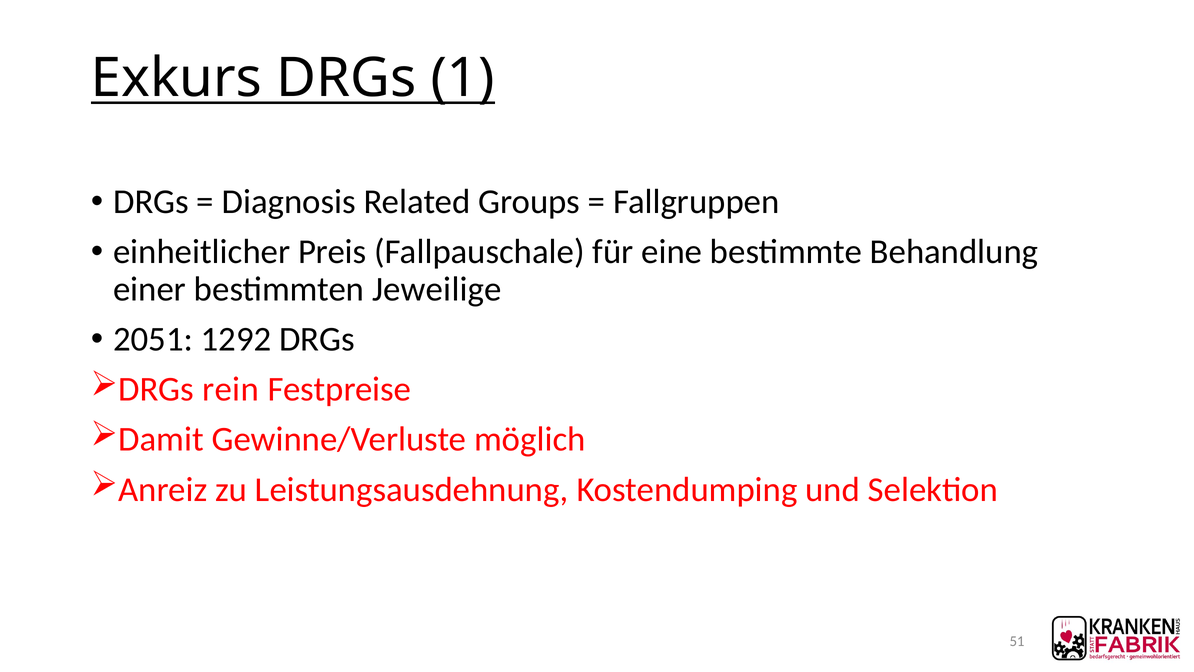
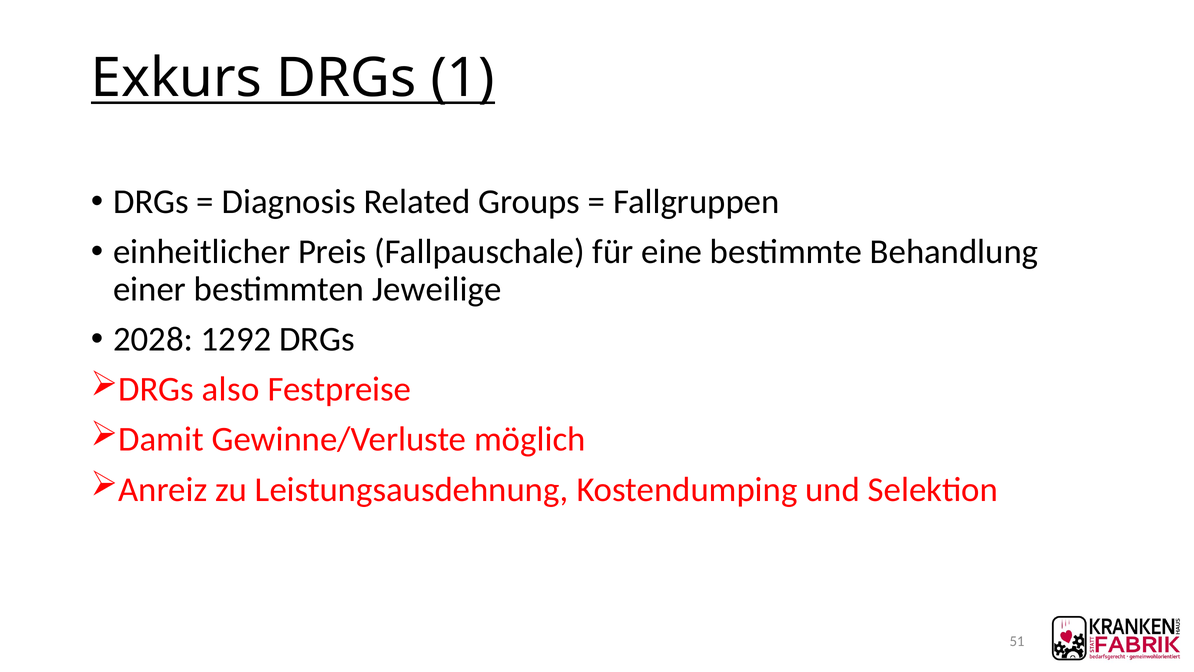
2051: 2051 -> 2028
rein: rein -> also
